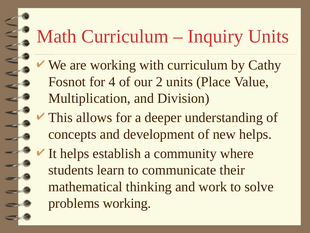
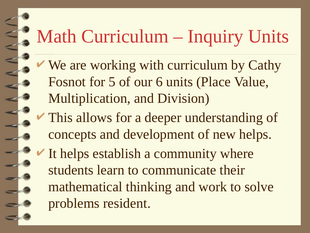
4: 4 -> 5
2: 2 -> 6
problems working: working -> resident
